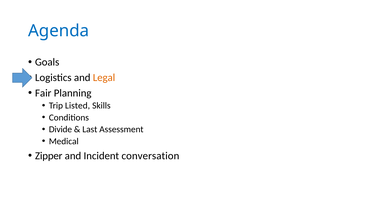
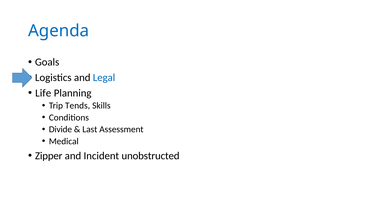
Legal colour: orange -> blue
Fair: Fair -> Life
Listed: Listed -> Tends
conversation: conversation -> unobstructed
